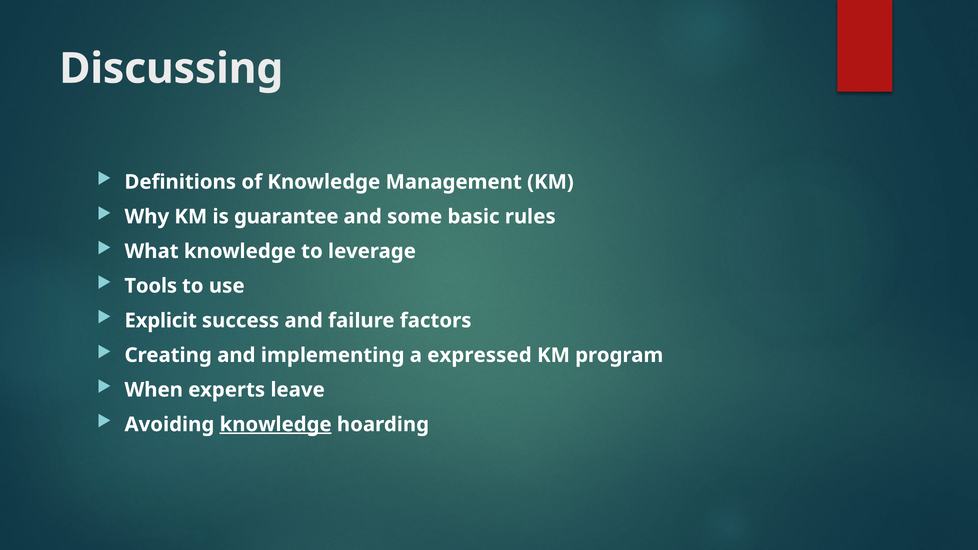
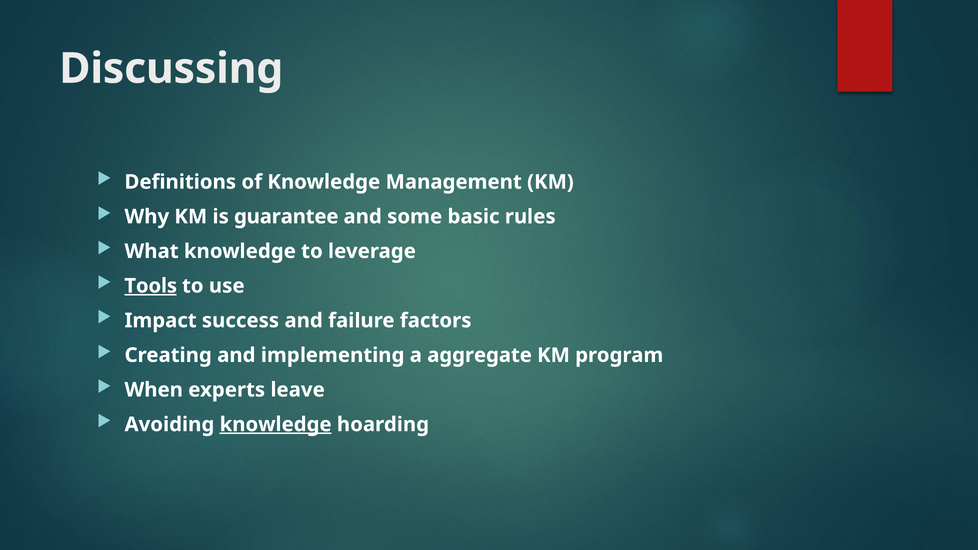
Tools underline: none -> present
Explicit: Explicit -> Impact
expressed: expressed -> aggregate
